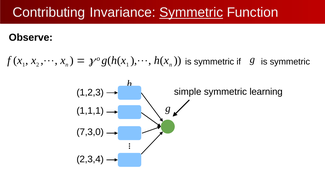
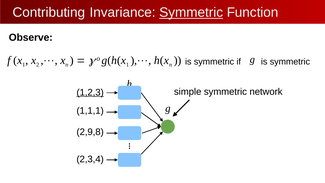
learning: learning -> network
1,2,3 underline: none -> present
7,3,0: 7,3,0 -> 2,9,8
